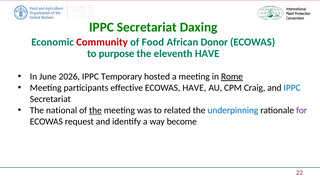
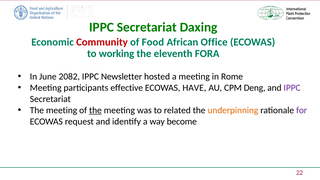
Donor: Donor -> Office
purpose: purpose -> working
eleventh HAVE: HAVE -> FORA
2026: 2026 -> 2082
Temporary: Temporary -> Newsletter
Rome underline: present -> none
Craig: Craig -> Deng
IPPC at (292, 88) colour: blue -> purple
national at (62, 110): national -> meeting
underpinning colour: blue -> orange
